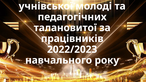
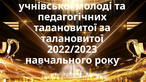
працівників at (72, 39): працівників -> талановитої
